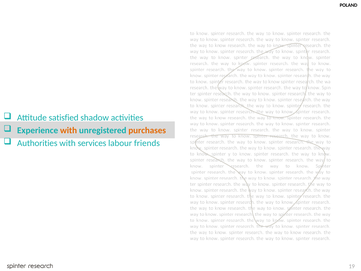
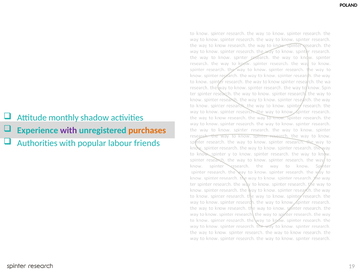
satisfied: satisfied -> monthly
with at (69, 130) colour: orange -> purple
services: services -> popular
